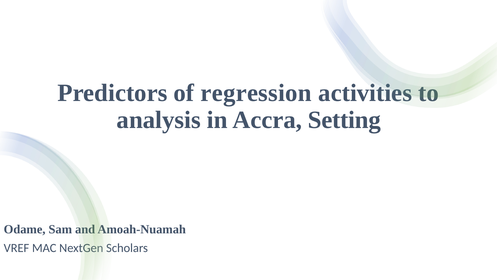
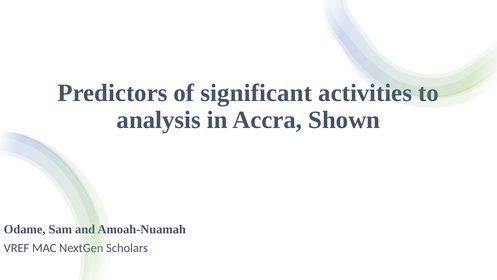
regression: regression -> significant
Setting: Setting -> Shown
